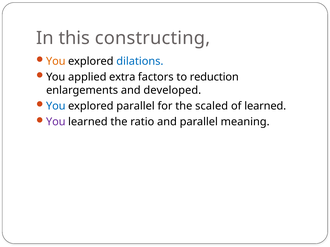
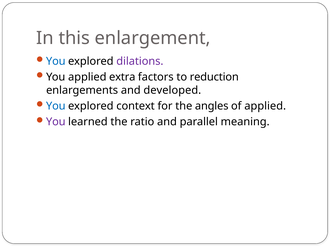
constructing: constructing -> enlargement
You at (56, 61) colour: orange -> blue
dilations colour: blue -> purple
explored parallel: parallel -> context
scaled: scaled -> angles
of learned: learned -> applied
